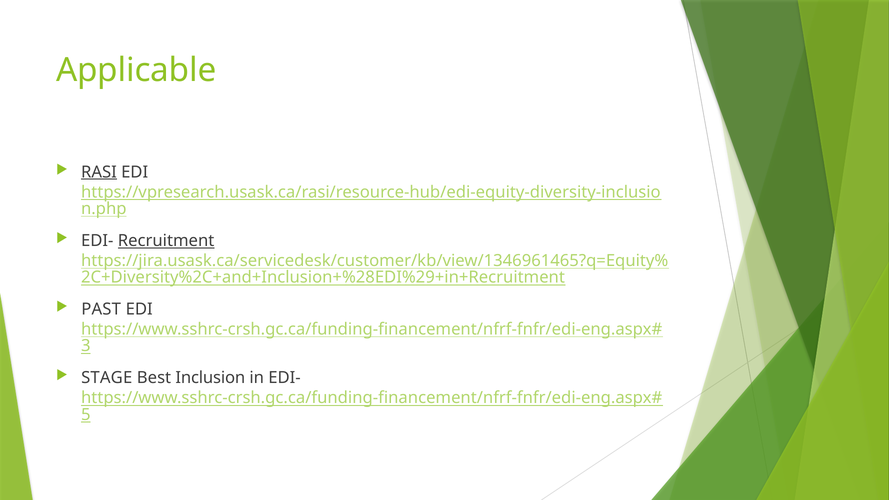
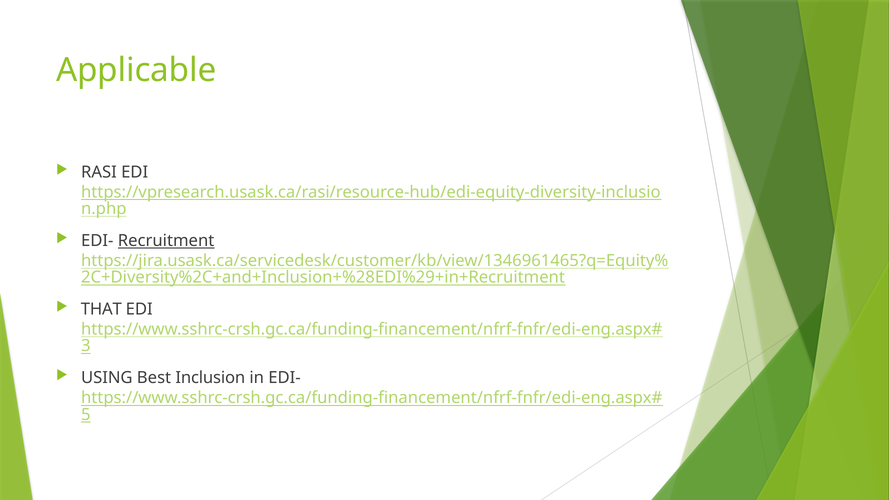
RASI underline: present -> none
PAST: PAST -> THAT
STAGE: STAGE -> USING
